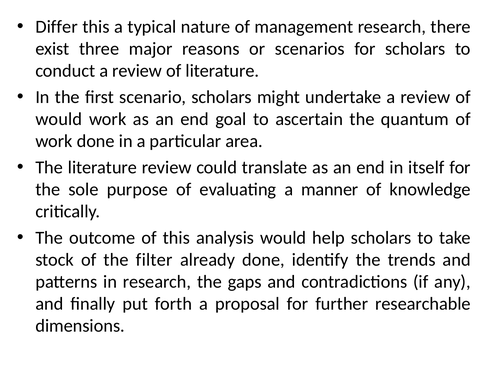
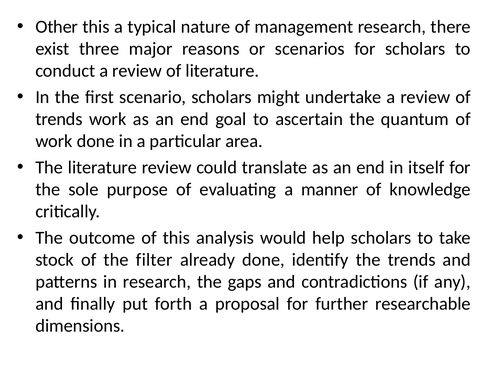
Differ: Differ -> Other
would at (59, 119): would -> trends
